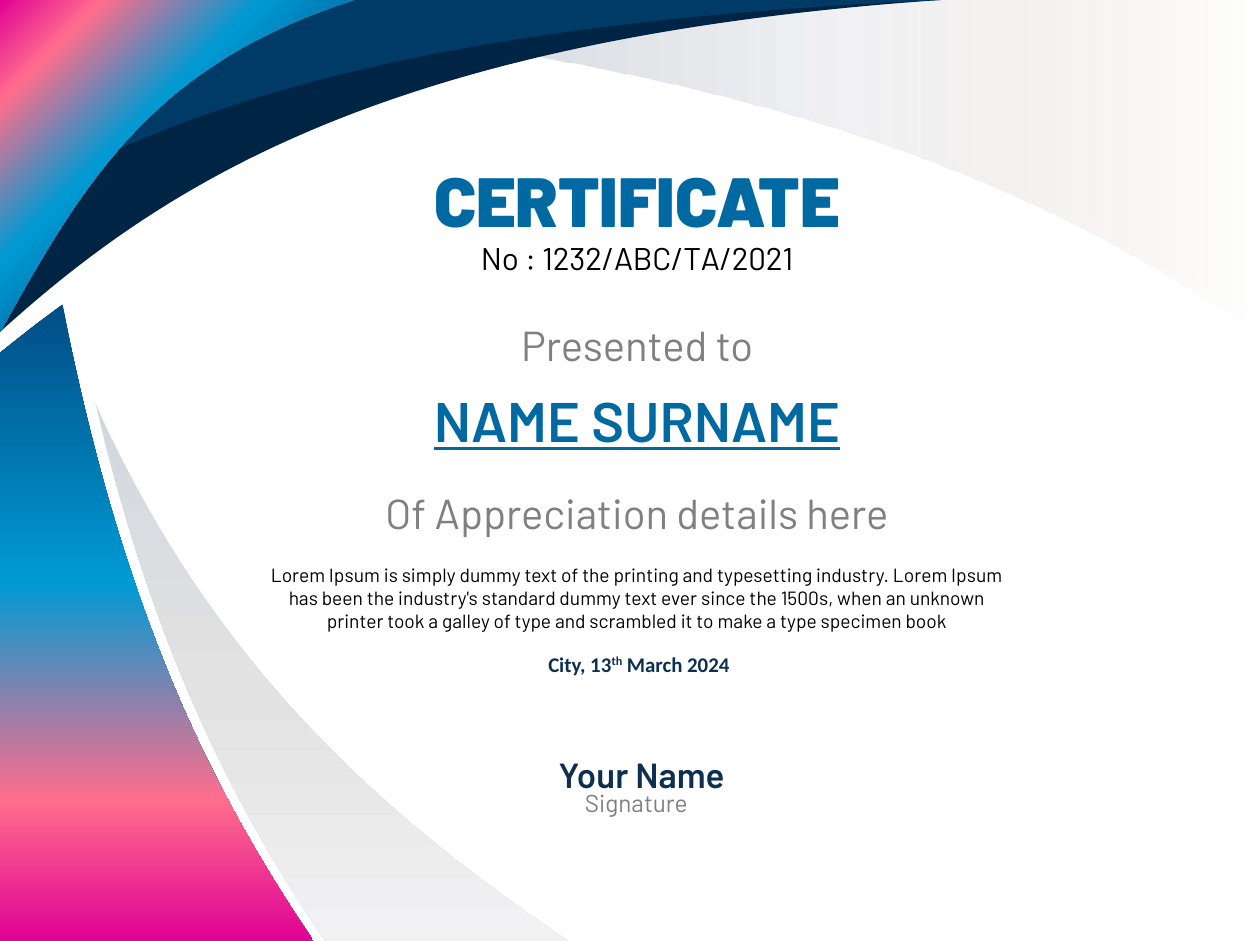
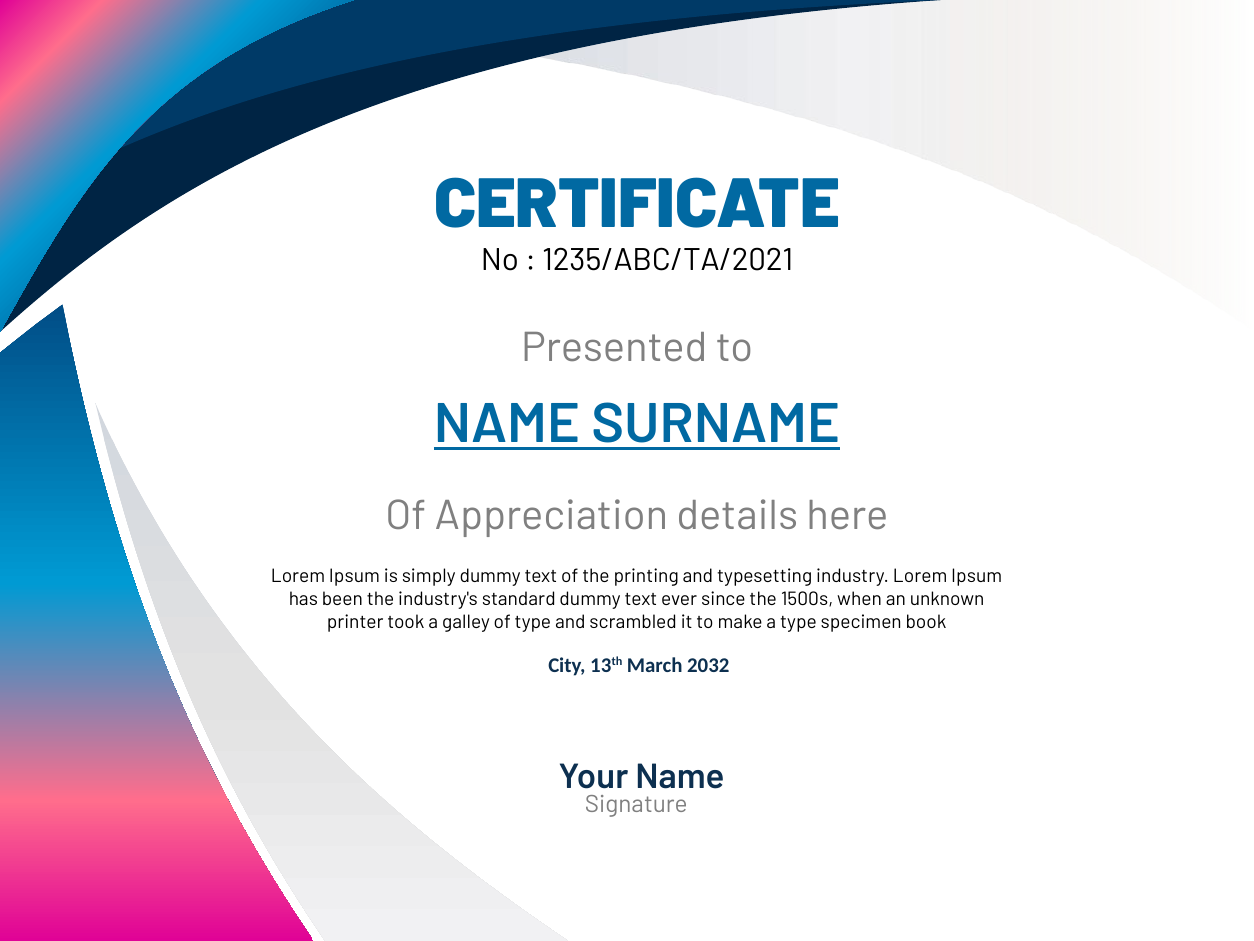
1232/ABC/TA/2021: 1232/ABC/TA/2021 -> 1235/ABC/TA/2021
2024: 2024 -> 2032
